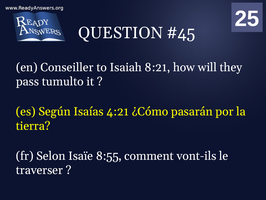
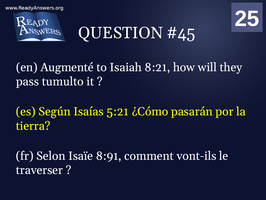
Conseiller: Conseiller -> Augmenté
4:21: 4:21 -> 5:21
8:55: 8:55 -> 8:91
